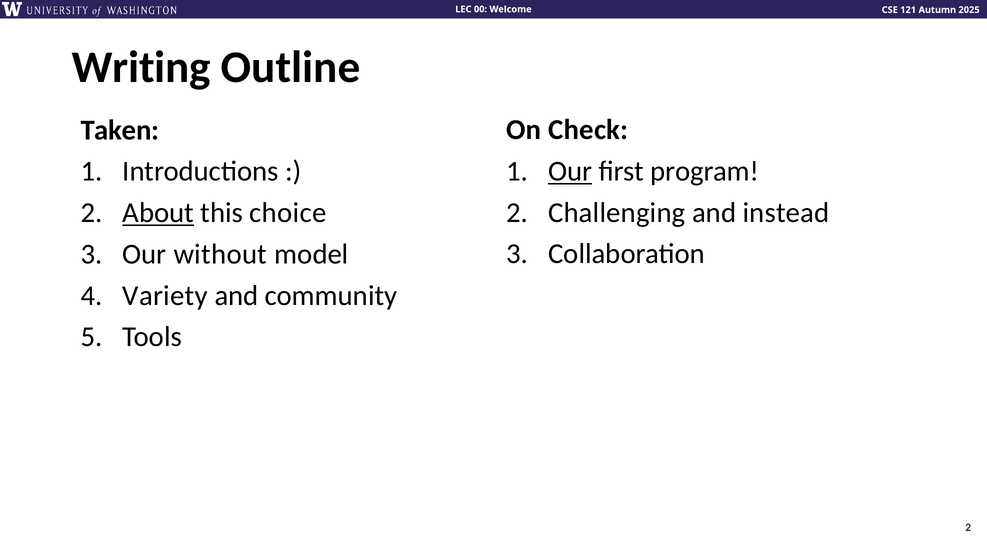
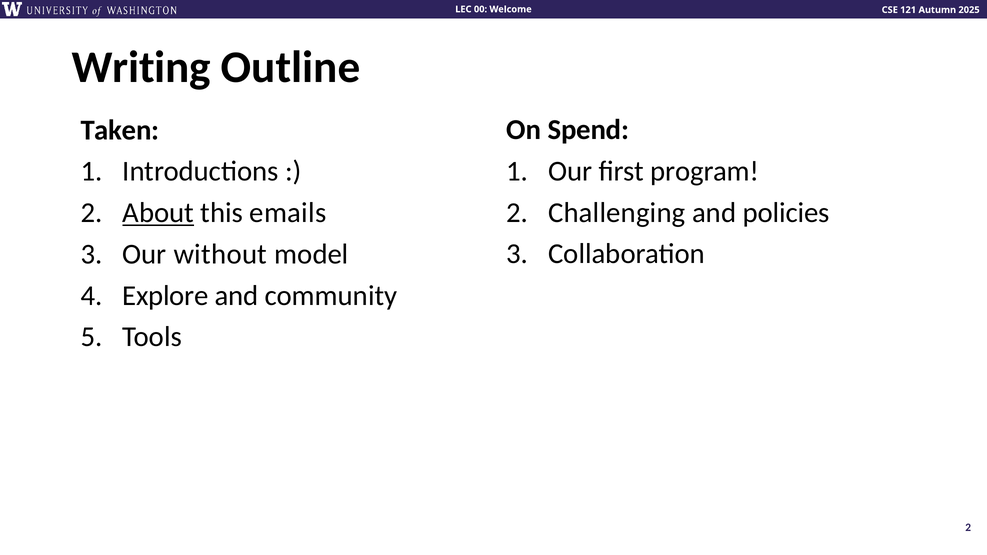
Check: Check -> Spend
Our at (570, 171) underline: present -> none
instead: instead -> policies
choice: choice -> emails
Variety: Variety -> Explore
